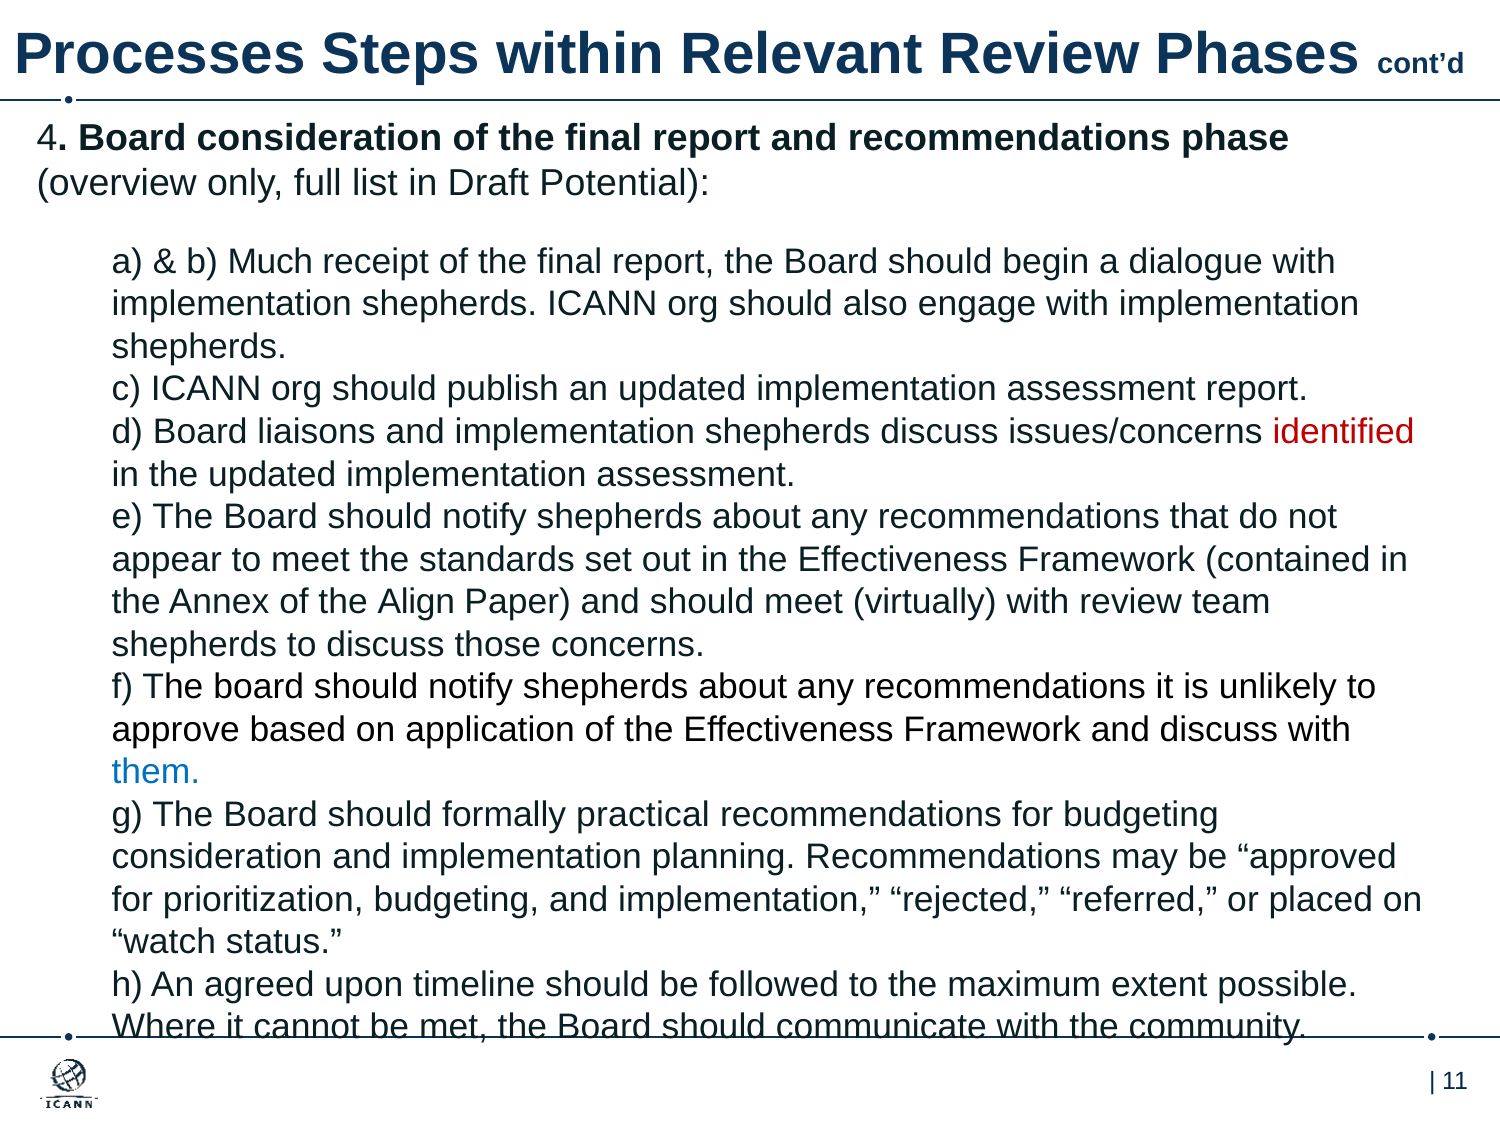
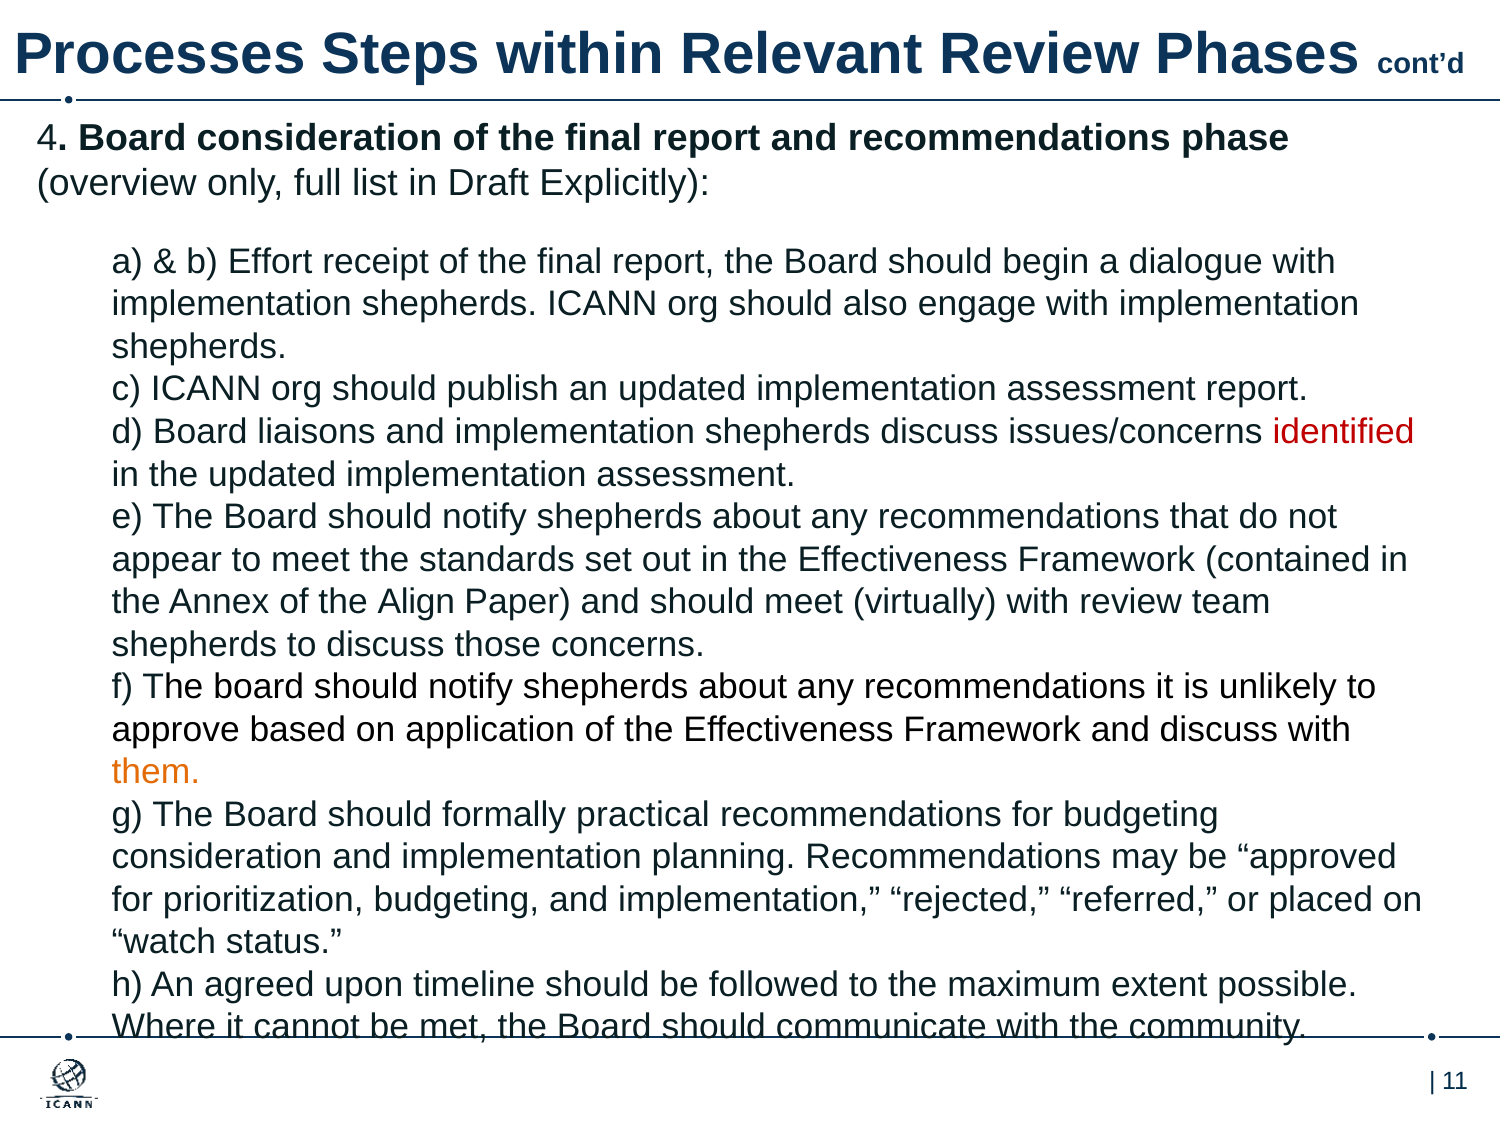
Potential: Potential -> Explicitly
Much: Much -> Effort
them colour: blue -> orange
